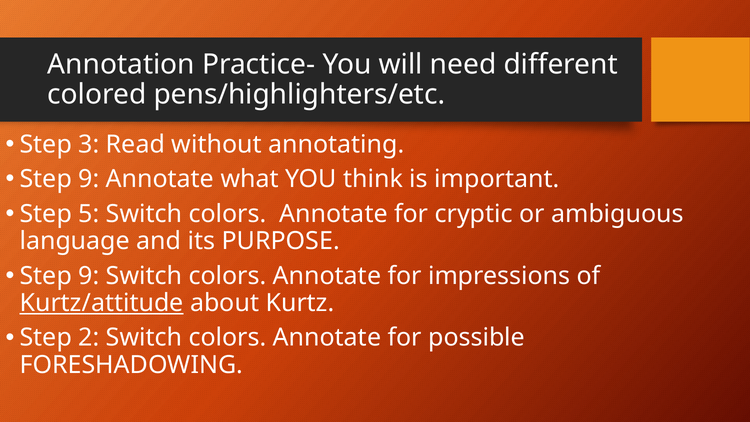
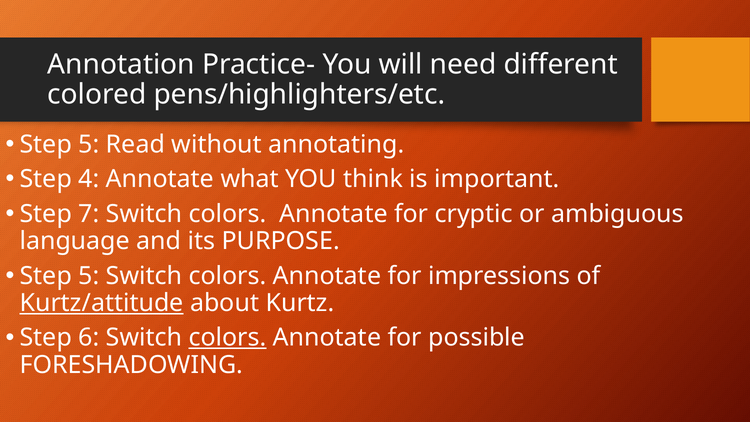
3 at (89, 144): 3 -> 5
9 at (89, 179): 9 -> 4
5: 5 -> 7
9 at (89, 276): 9 -> 5
2: 2 -> 6
colors at (228, 338) underline: none -> present
